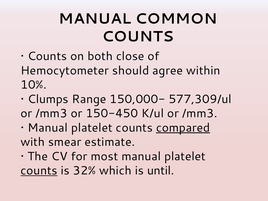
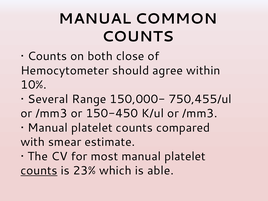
Clumps: Clumps -> Several
577,309/ul: 577,309/ul -> 750,455/ul
compared underline: present -> none
32%: 32% -> 23%
until: until -> able
